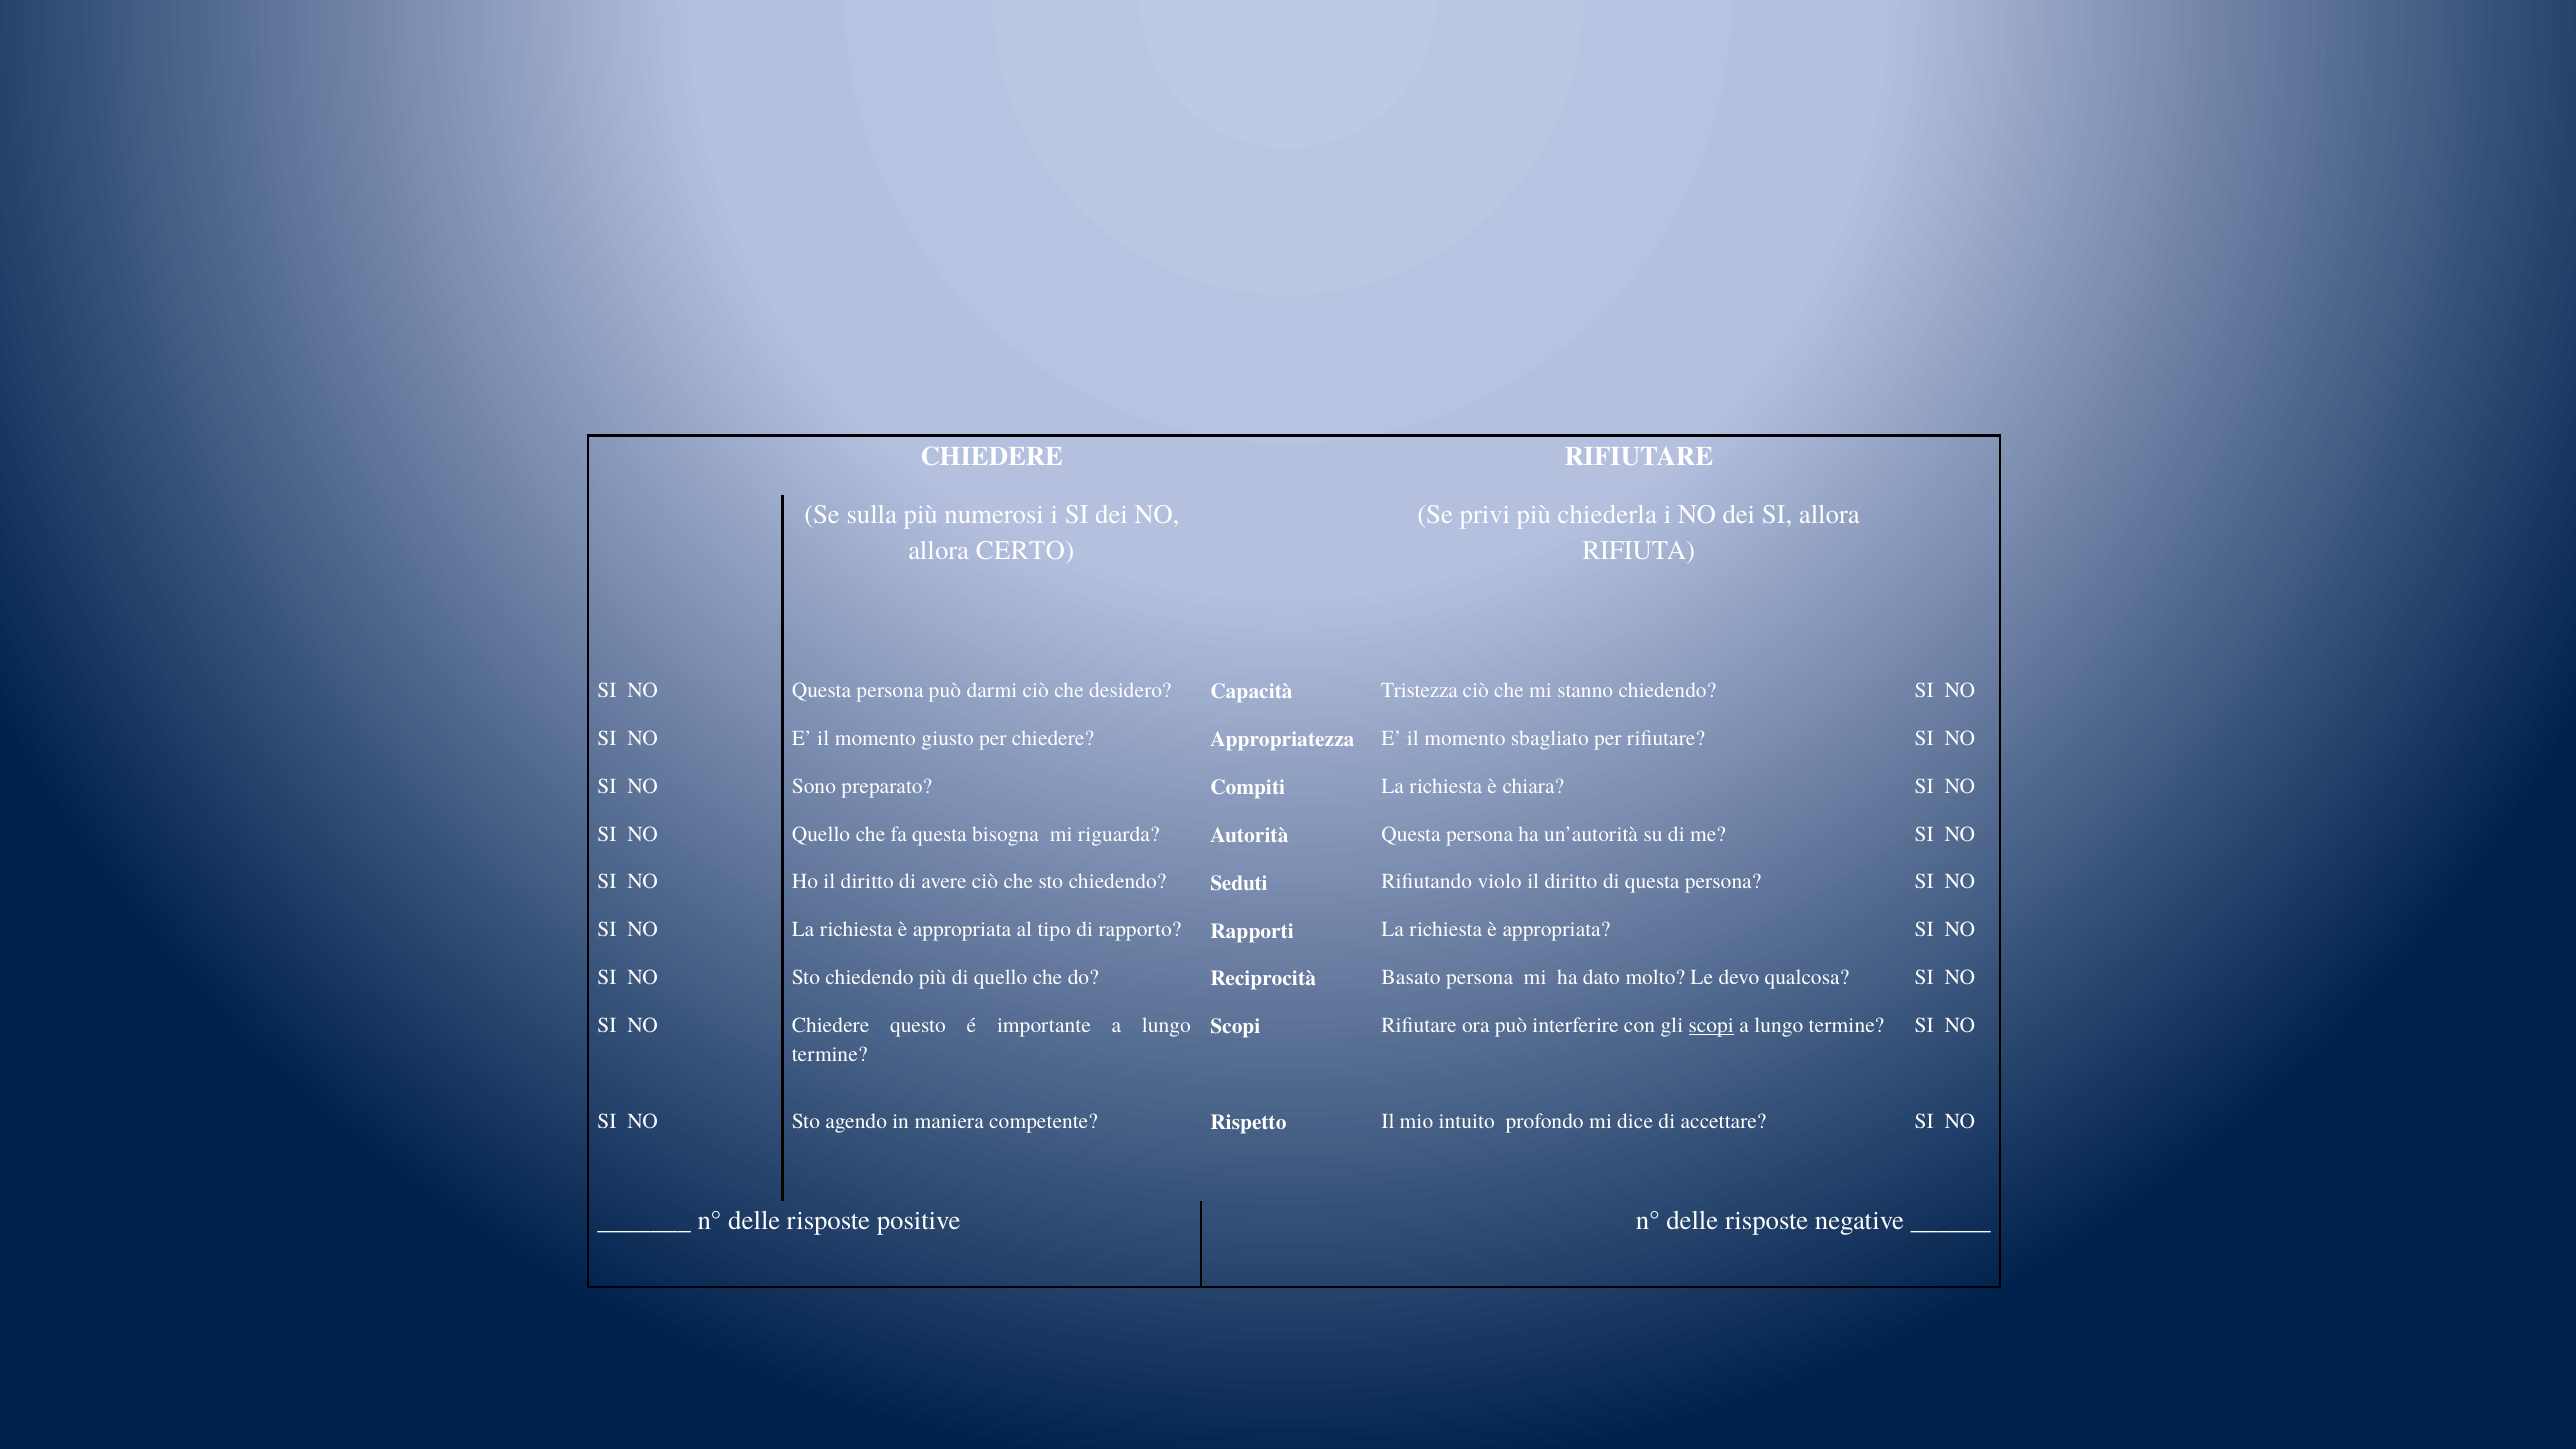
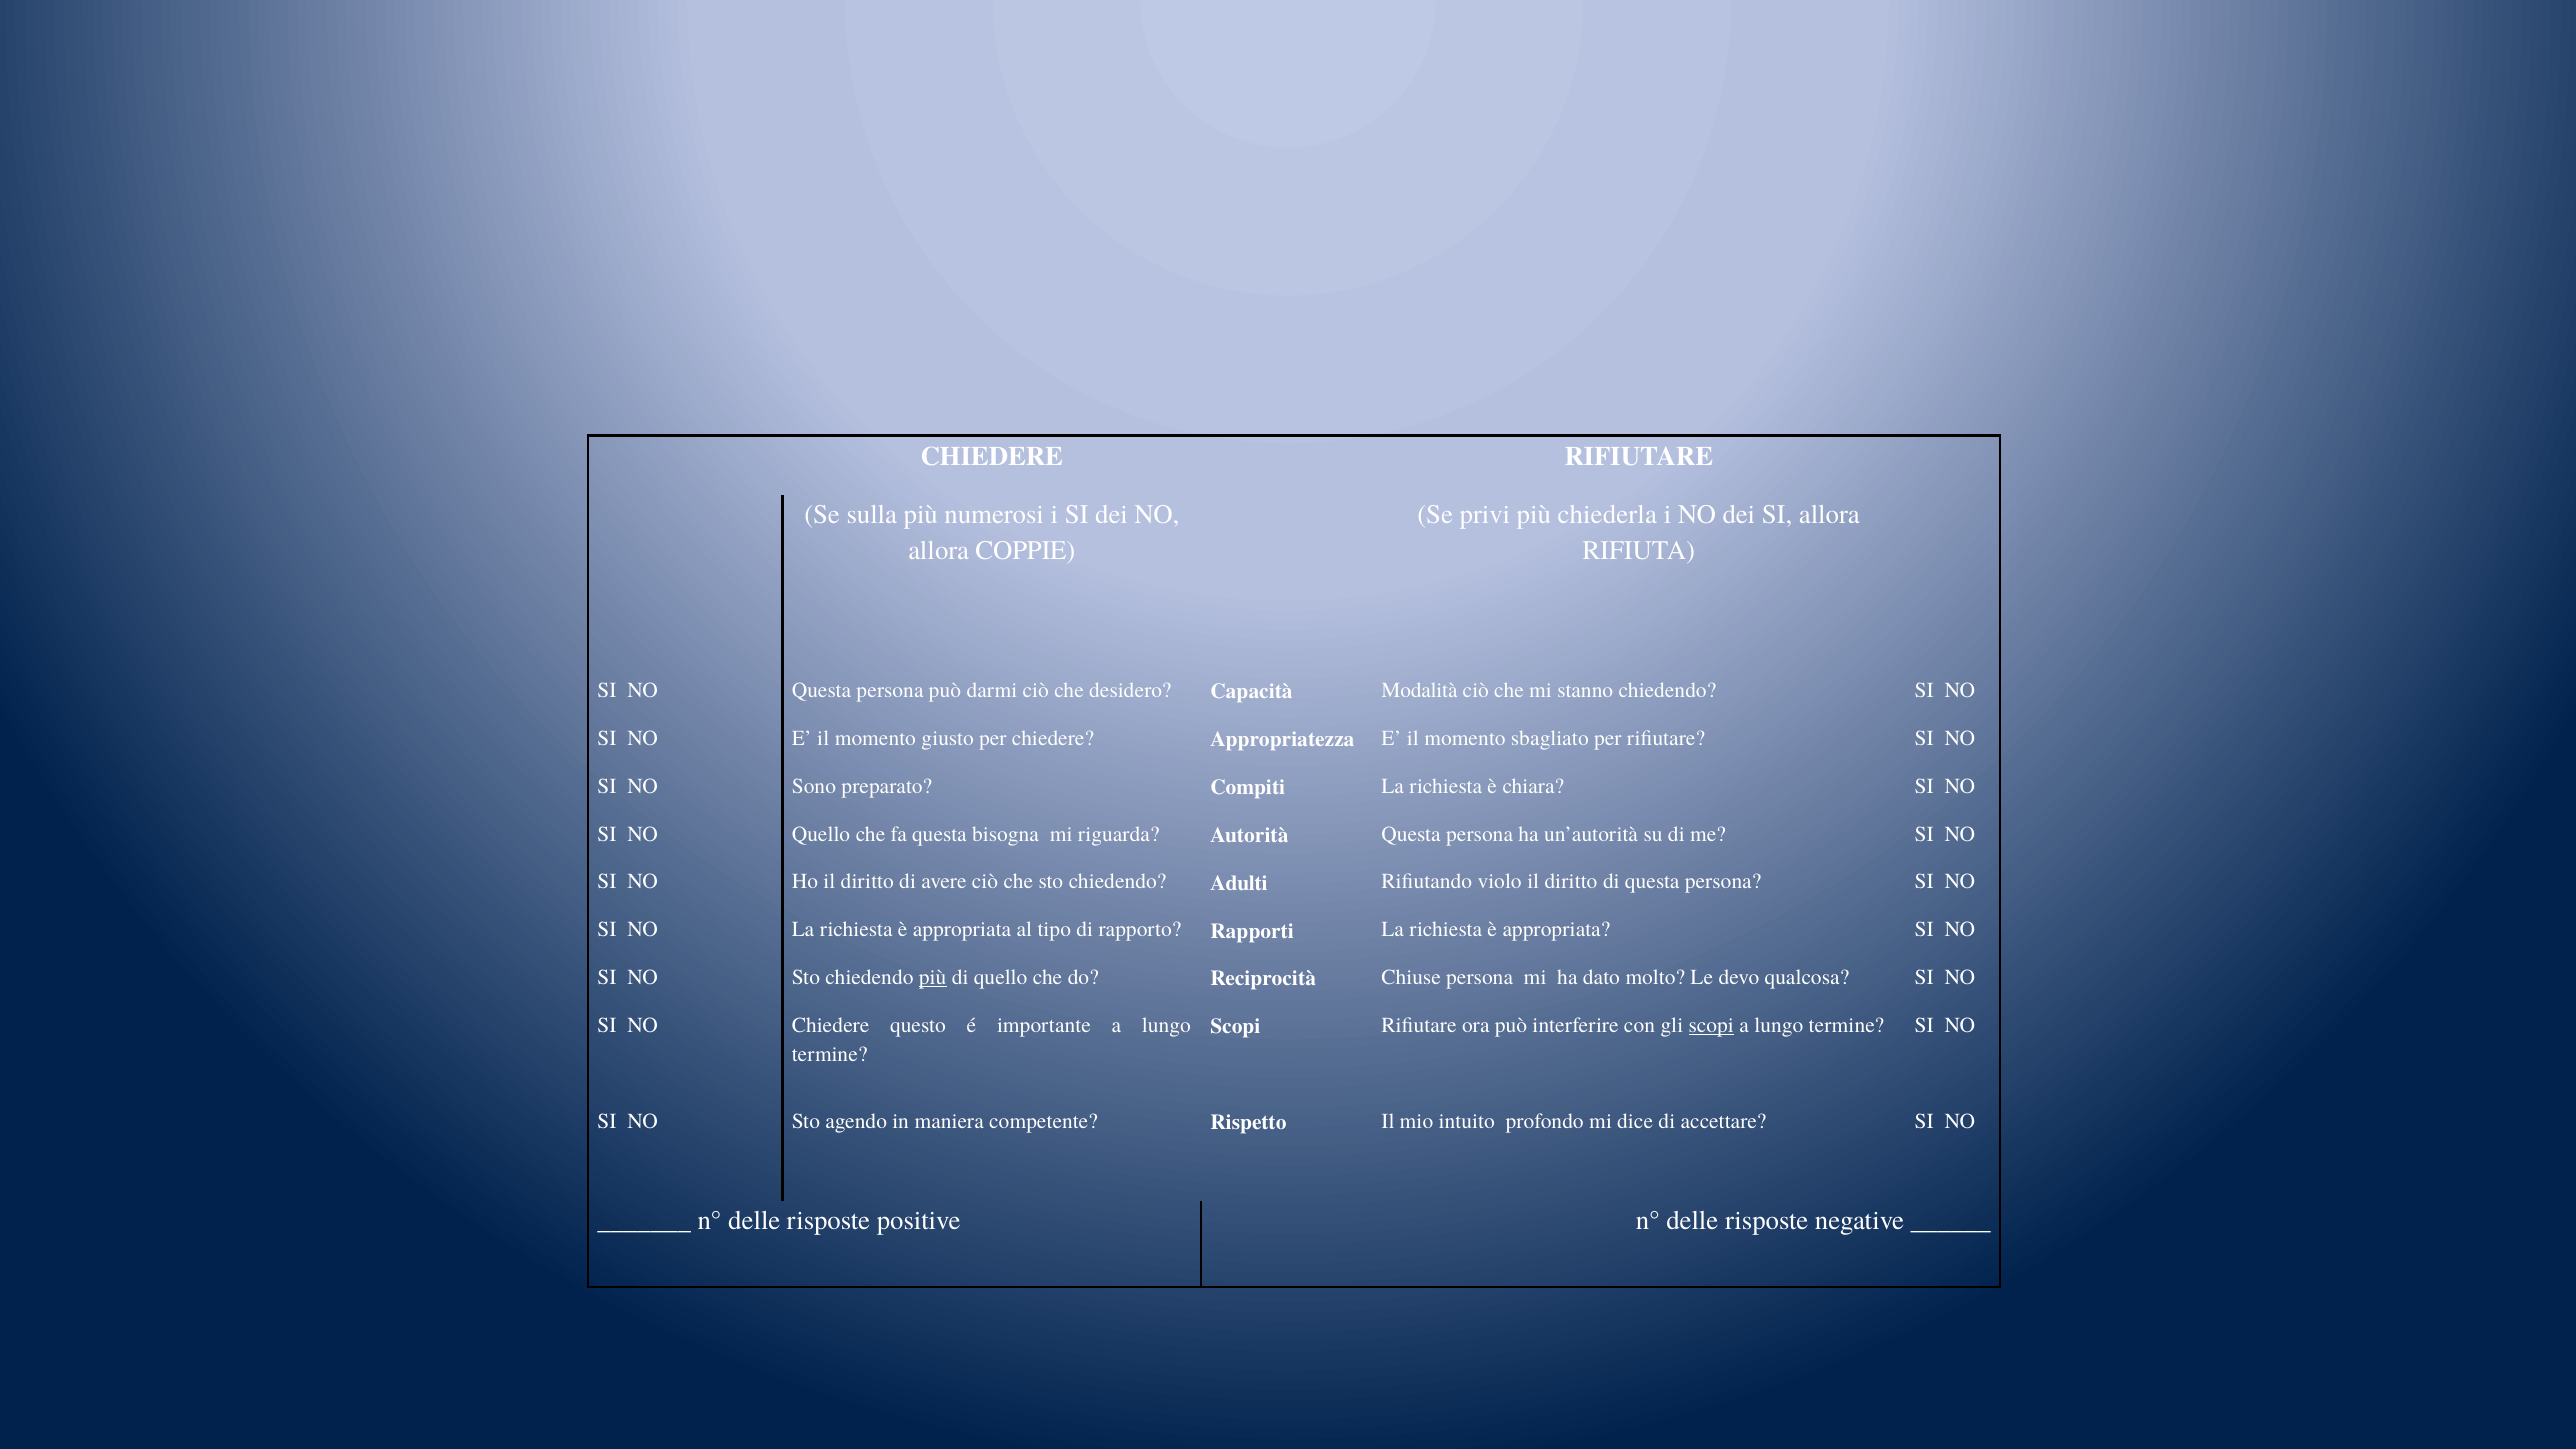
CERTO: CERTO -> COPPIE
Tristezza: Tristezza -> Modalità
Seduti: Seduti -> Adulti
più at (933, 978) underline: none -> present
Basato: Basato -> Chiuse
